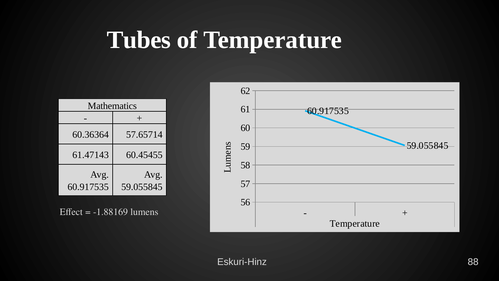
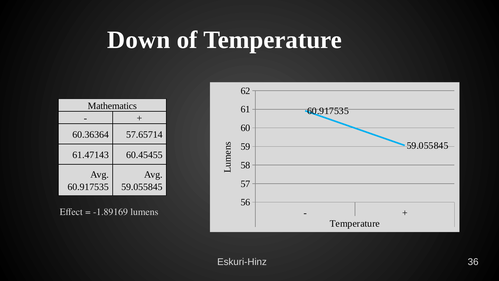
Tubes: Tubes -> Down
-1.88169: -1.88169 -> -1.89169
88: 88 -> 36
